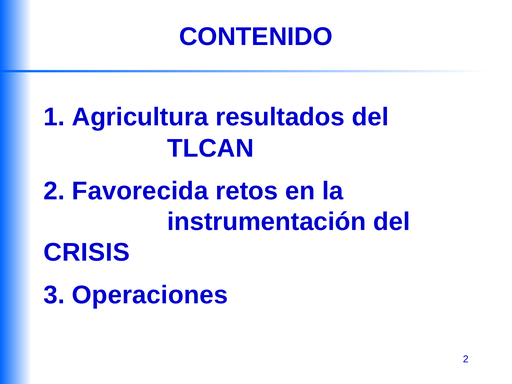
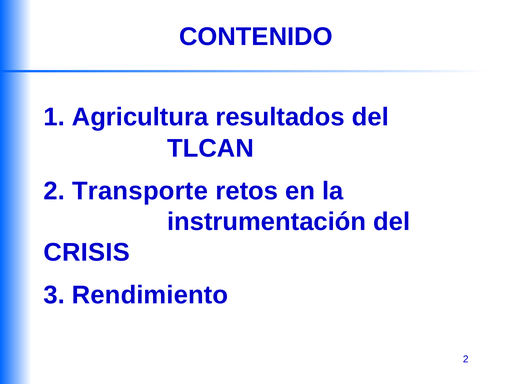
Favorecida: Favorecida -> Transporte
Operaciones: Operaciones -> Rendimiento
